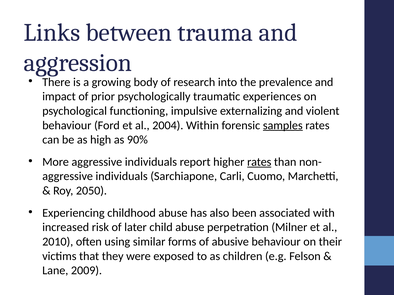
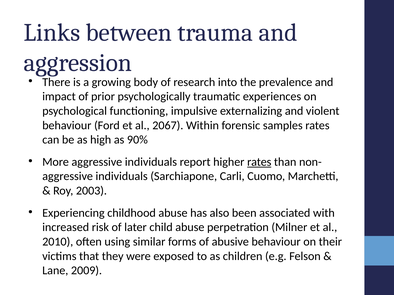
2004: 2004 -> 2067
samples underline: present -> none
2050: 2050 -> 2003
